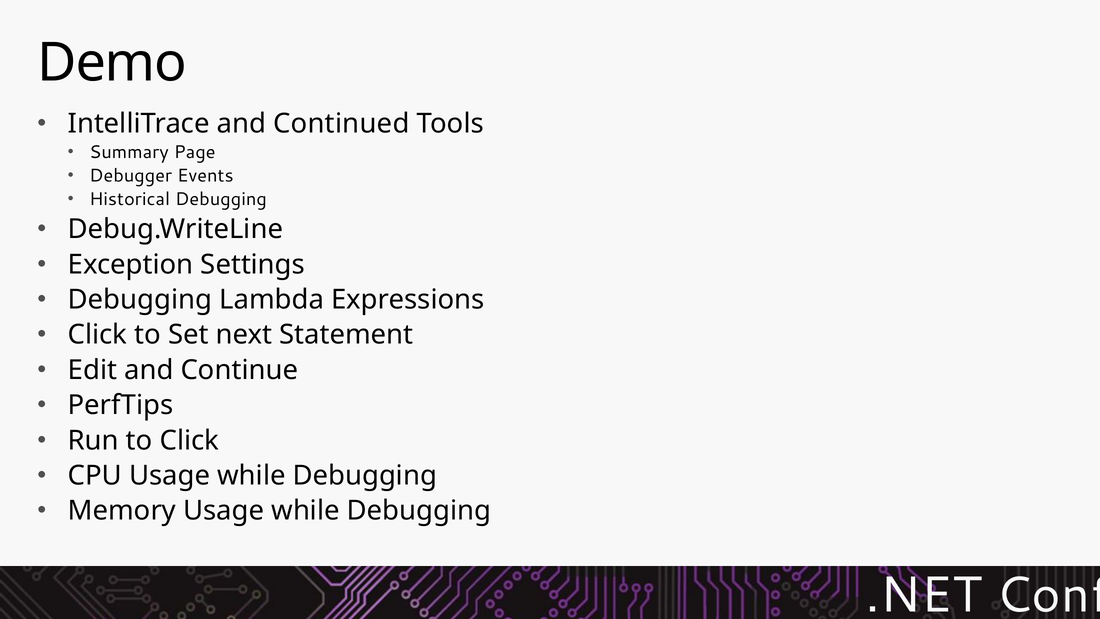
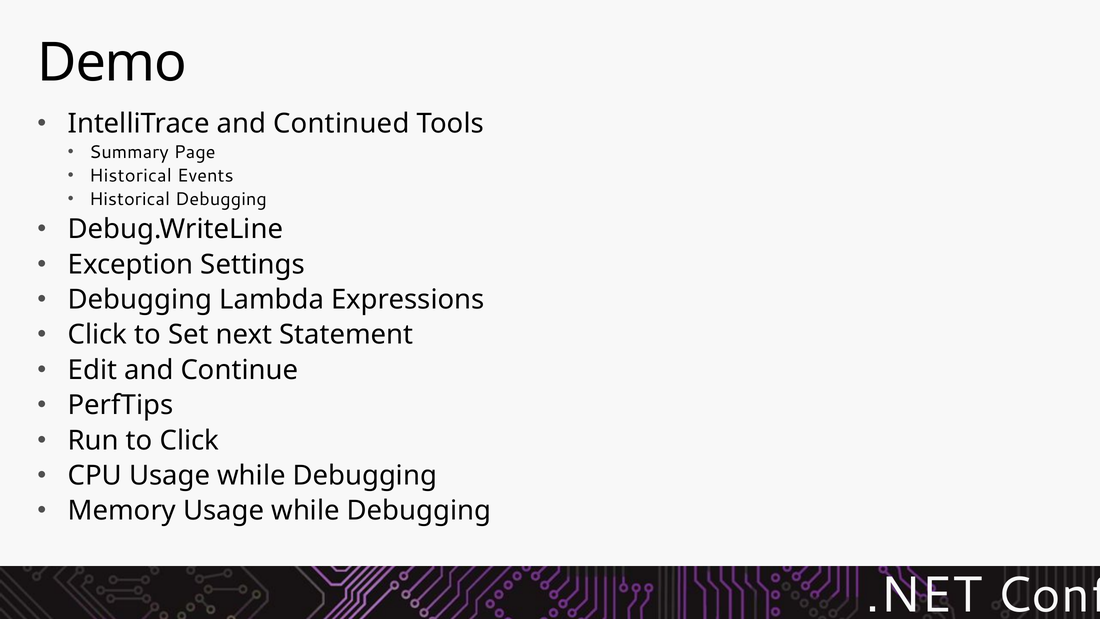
Debugger at (131, 176): Debugger -> Historical
